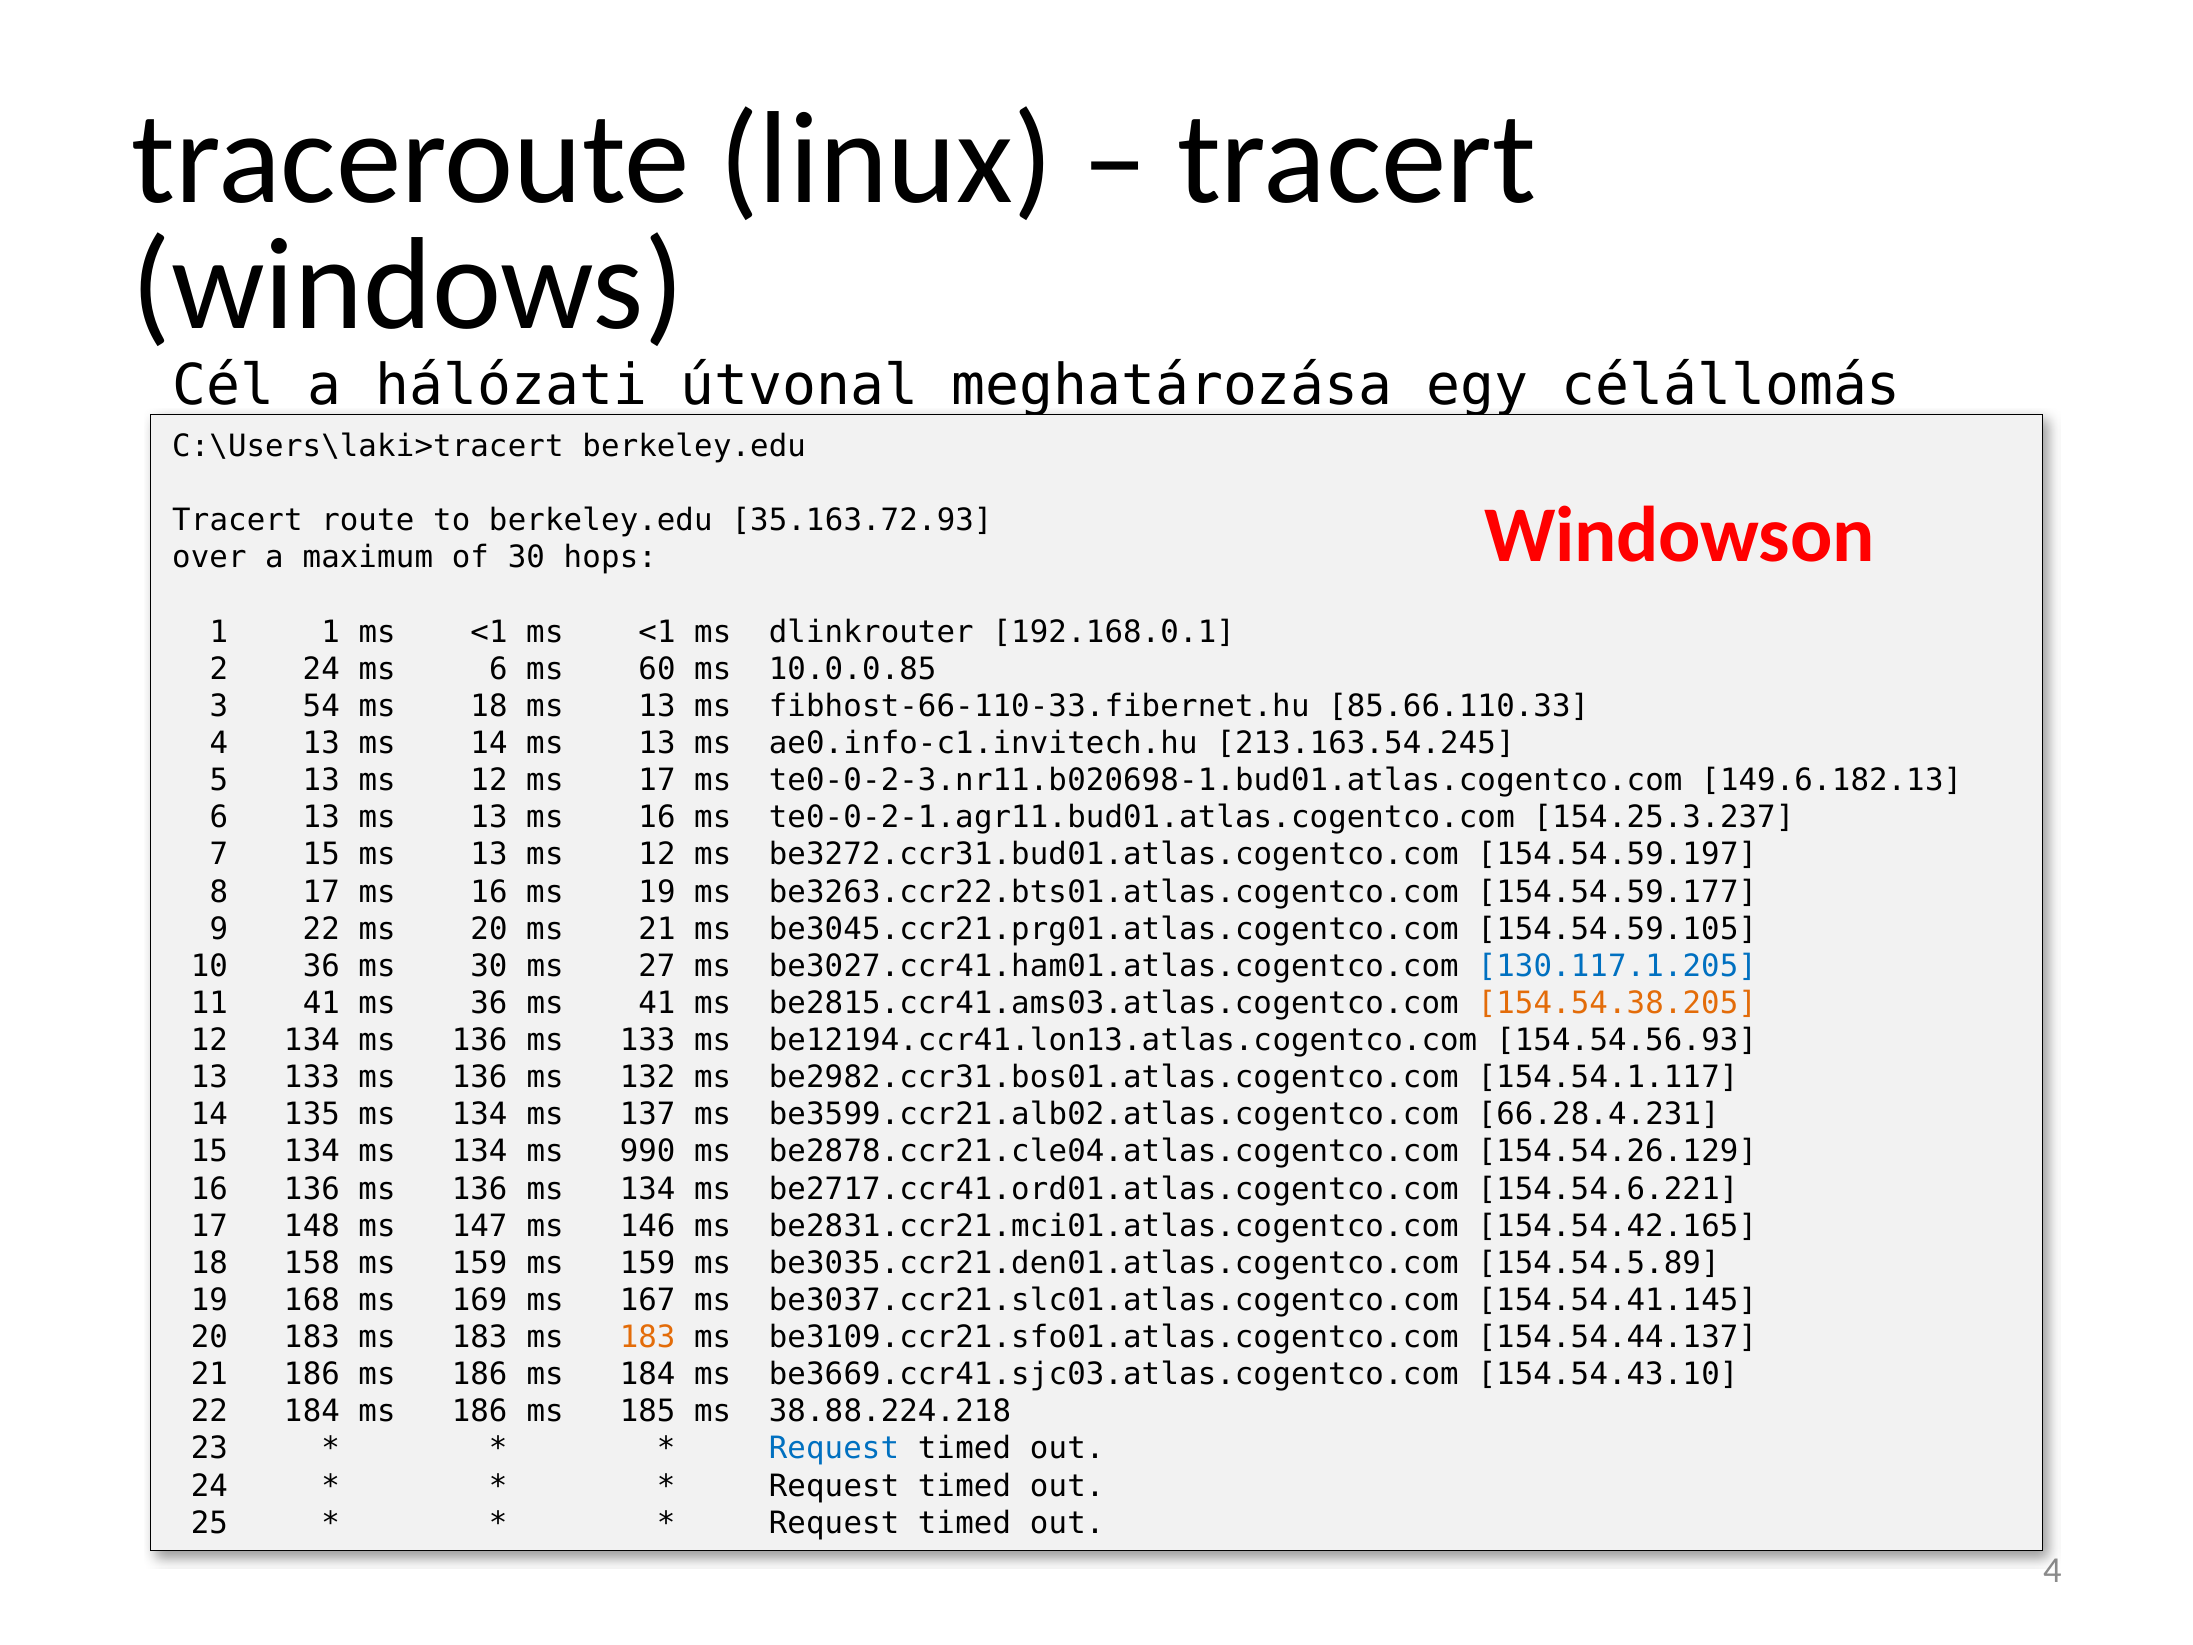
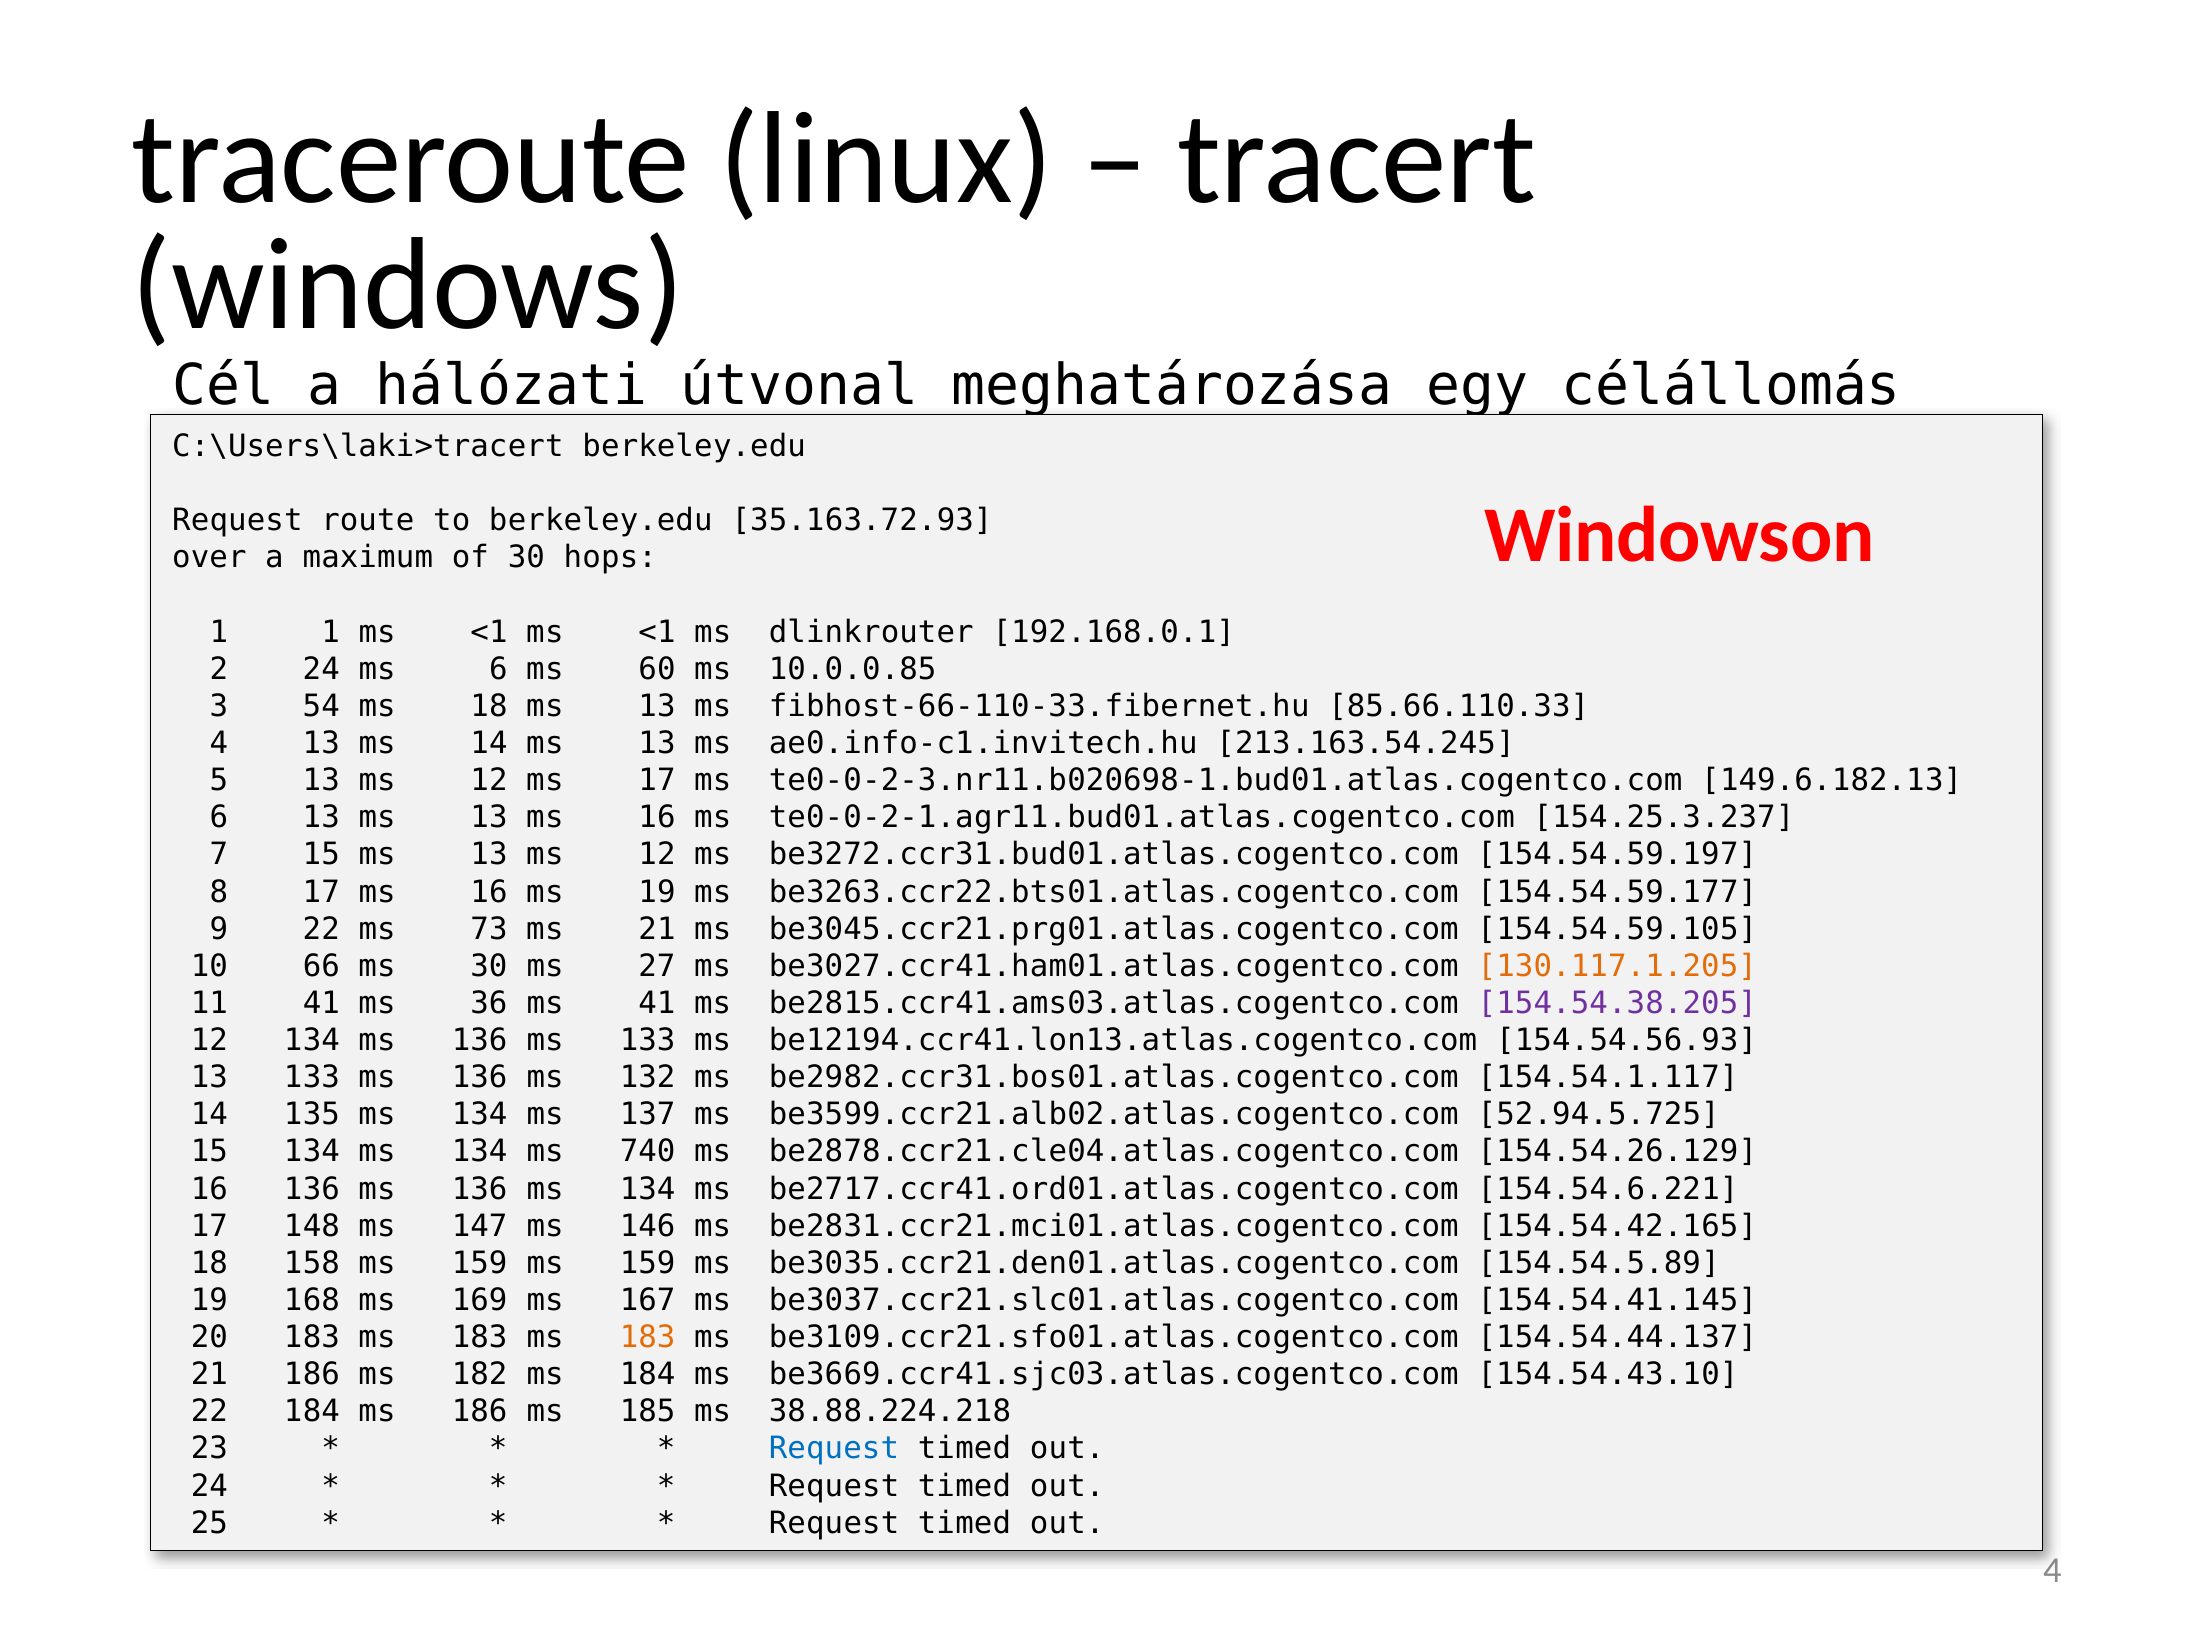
Tracert at (237, 520): Tracert -> Request
ms 20: 20 -> 73
10 36: 36 -> 66
130.117.1.205 colour: blue -> orange
154.54.38.205 colour: orange -> purple
66.28.4.231: 66.28.4.231 -> 52.94.5.725
990: 990 -> 740
186 ms 186: 186 -> 182
